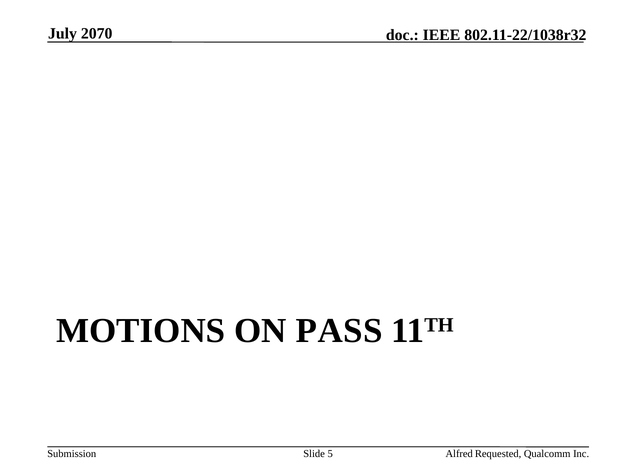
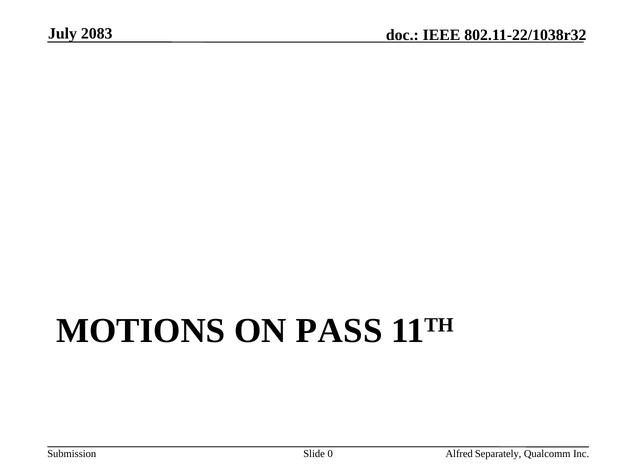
2070: 2070 -> 2083
5: 5 -> 0
Requested: Requested -> Separately
